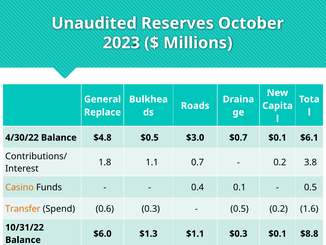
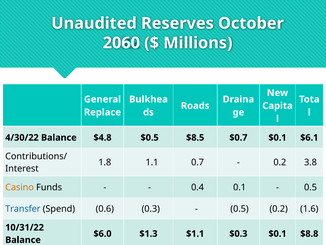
2023: 2023 -> 2060
$3.0: $3.0 -> $8.5
Transfer colour: orange -> blue
